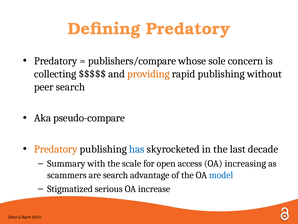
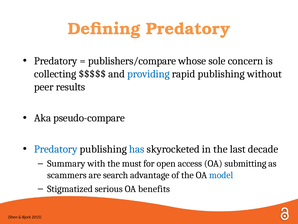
providing colour: orange -> blue
peer search: search -> results
Predatory at (56, 149) colour: orange -> blue
scale: scale -> must
increasing: increasing -> submitting
increase: increase -> benefits
